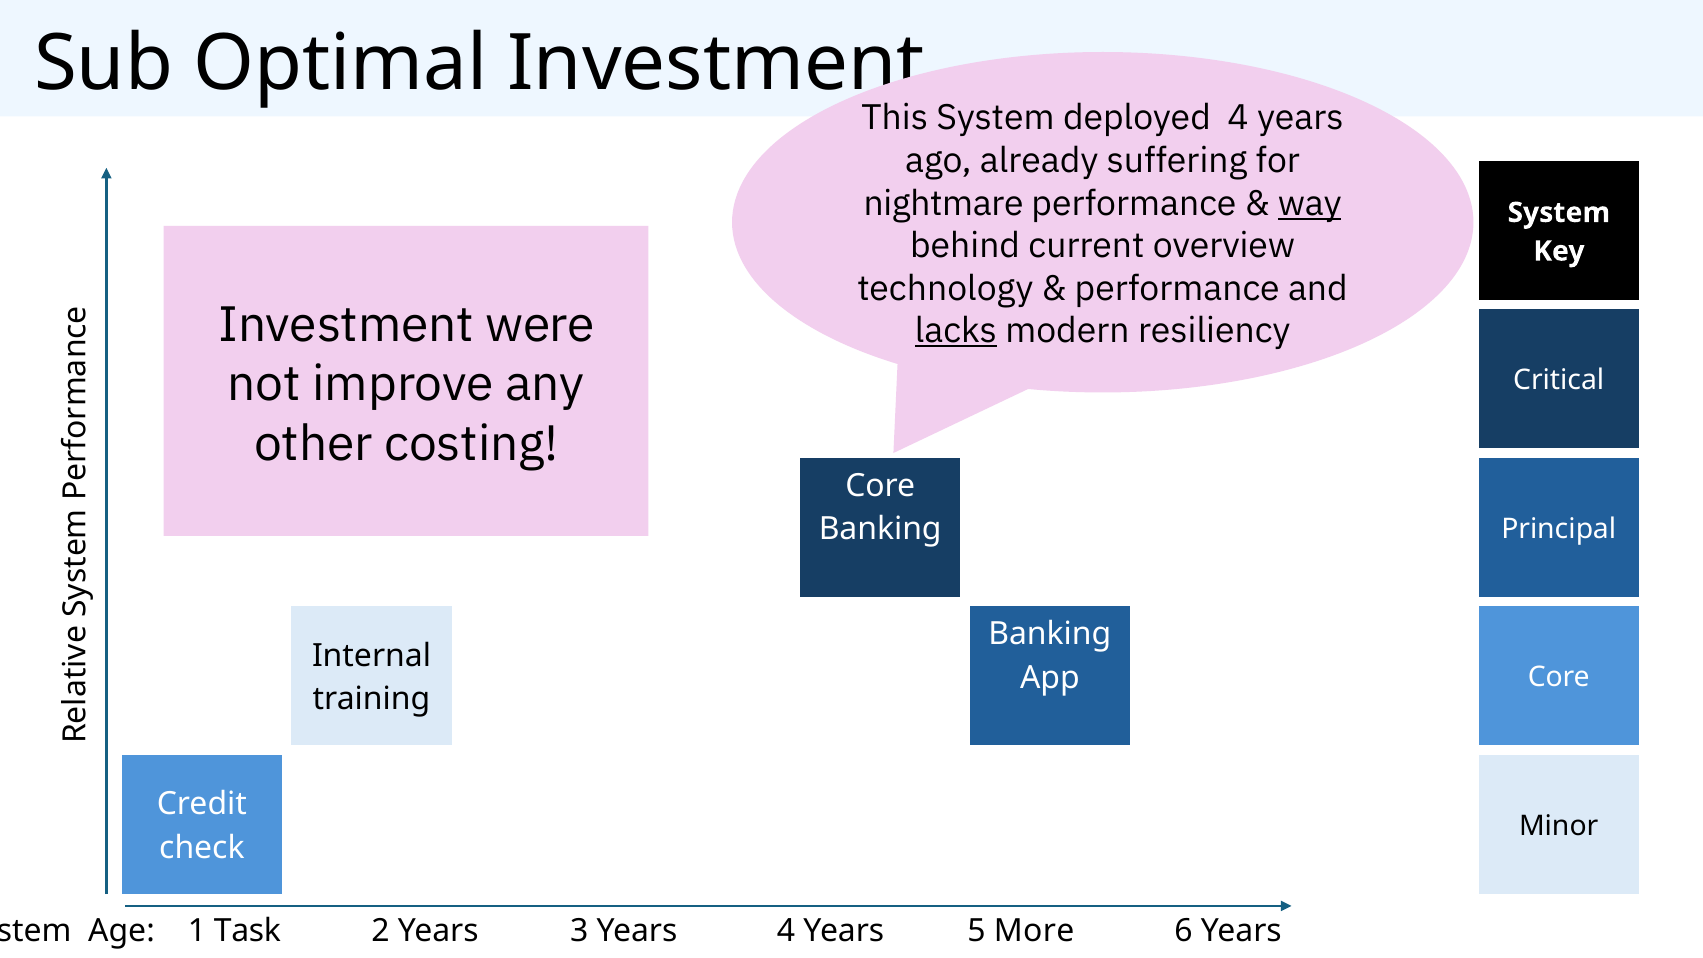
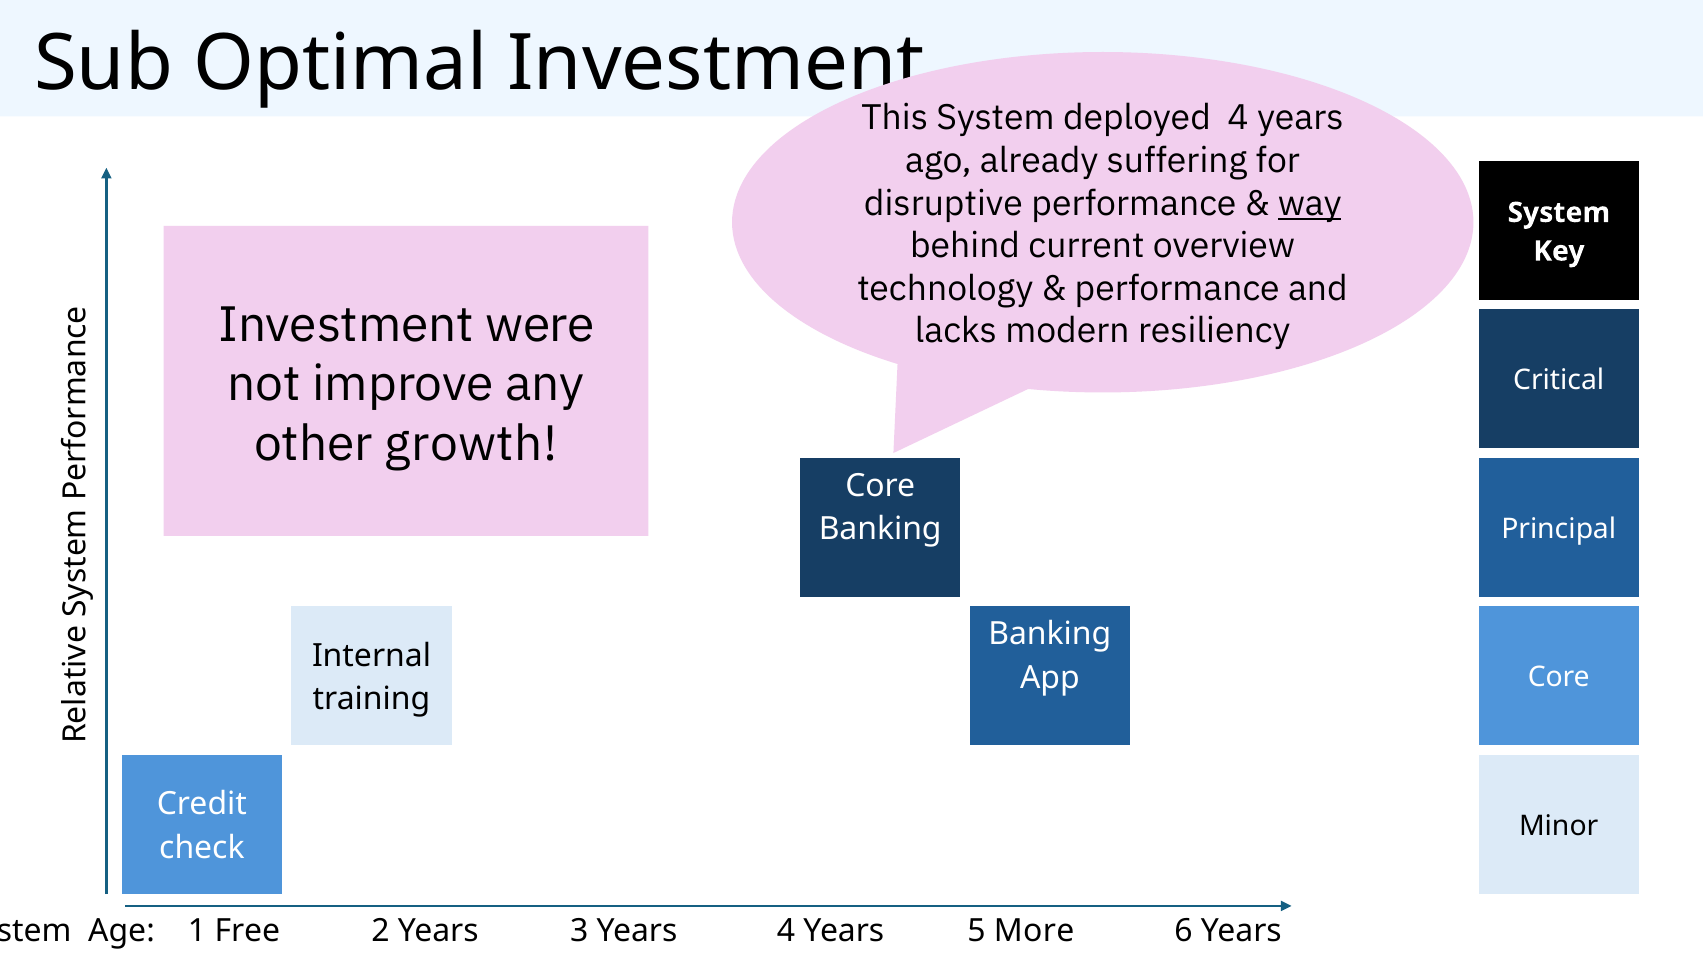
nightmare: nightmare -> disruptive
lacks underline: present -> none
costing: costing -> growth
Task: Task -> Free
